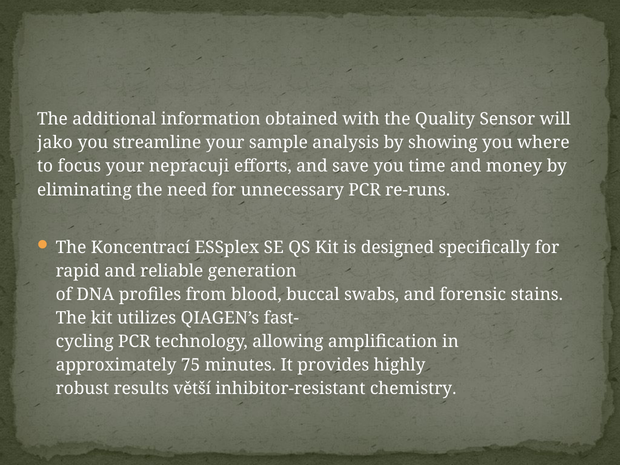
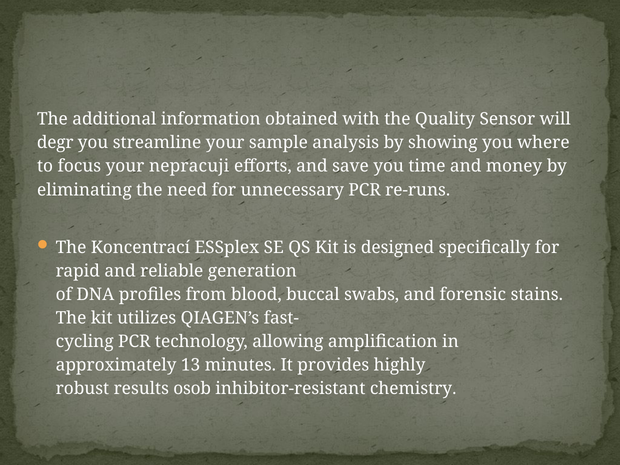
jako: jako -> degr
75: 75 -> 13
větší: větší -> osob
